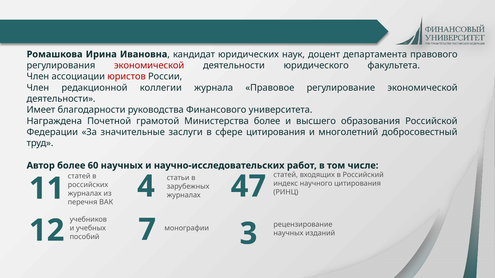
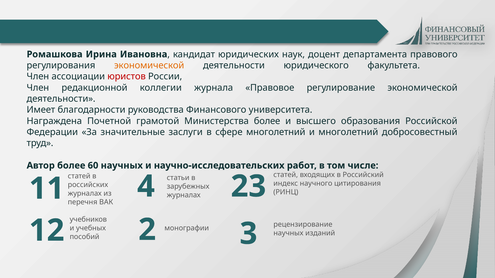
экономической at (149, 66) colour: red -> orange
сфере цитирования: цитирования -> многолетний
47: 47 -> 23
7: 7 -> 2
